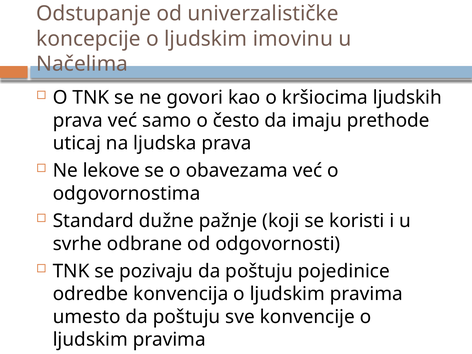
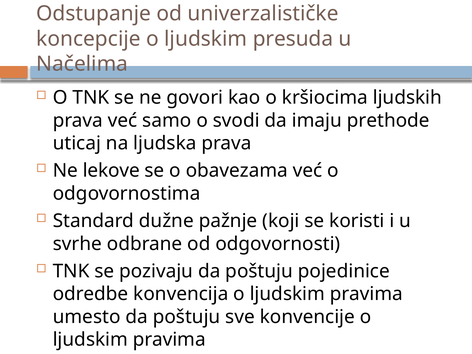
imovinu: imovinu -> presuda
često: često -> svodi
